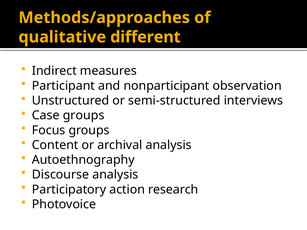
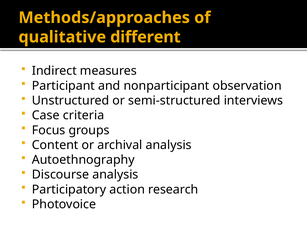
Case groups: groups -> criteria
